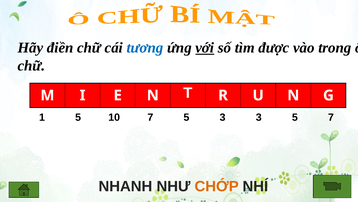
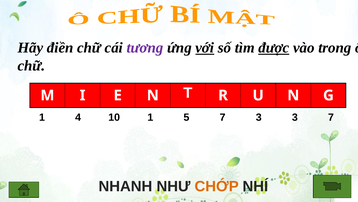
tương colour: blue -> purple
được underline: none -> present
1 5: 5 -> 4
10 7: 7 -> 1
5 3: 3 -> 7
3 5: 5 -> 3
